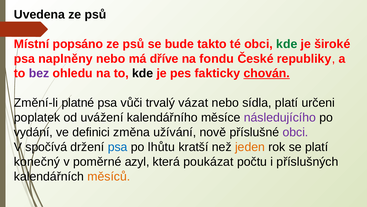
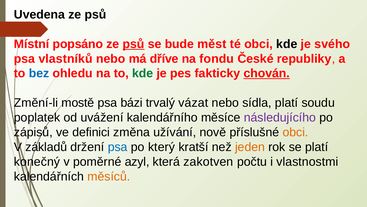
psů at (133, 44) underline: none -> present
takto: takto -> měst
kde at (287, 44) colour: green -> black
široké: široké -> svého
naplněny: naplněny -> vlastníků
bez colour: purple -> blue
kde at (143, 73) colour: black -> green
platné: platné -> mostě
vůči: vůči -> bázi
určeni: určeni -> soudu
vydání: vydání -> zápisů
obci at (295, 132) colour: purple -> orange
spočívá: spočívá -> základů
lhůtu: lhůtu -> který
poukázat: poukázat -> zakotven
příslušných: příslušných -> vlastnostmi
